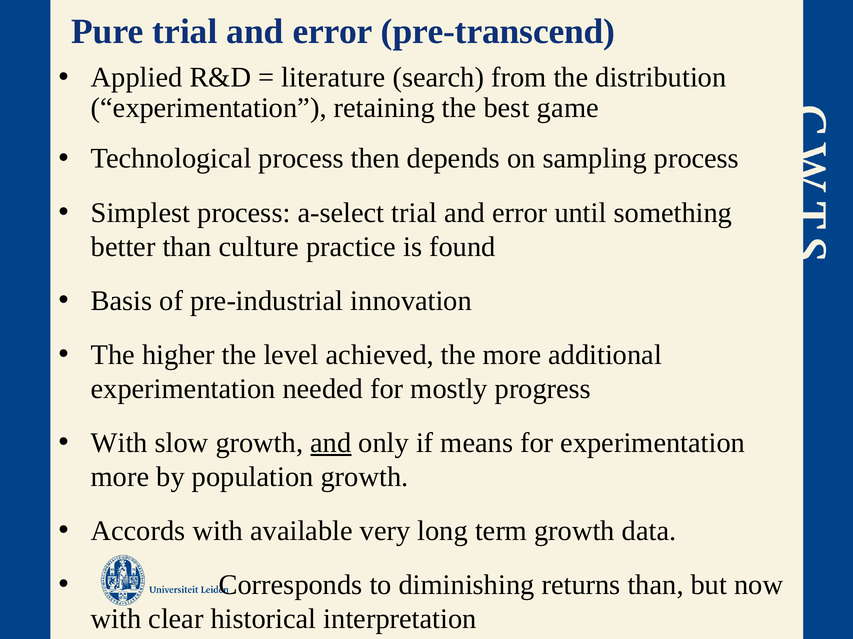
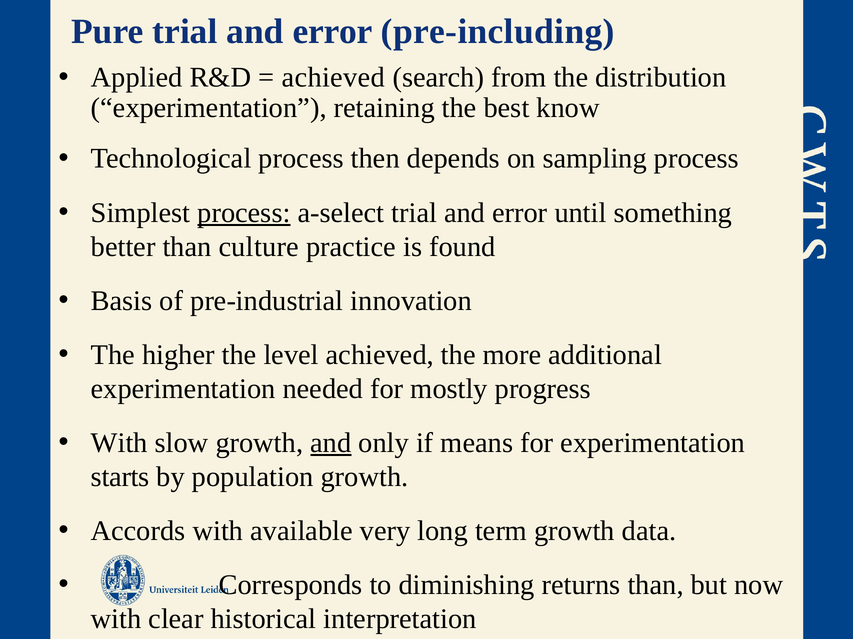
pre-transcend: pre-transcend -> pre-including
literature at (333, 77): literature -> achieved
game: game -> know
process at (244, 213) underline: none -> present
more at (120, 477): more -> starts
